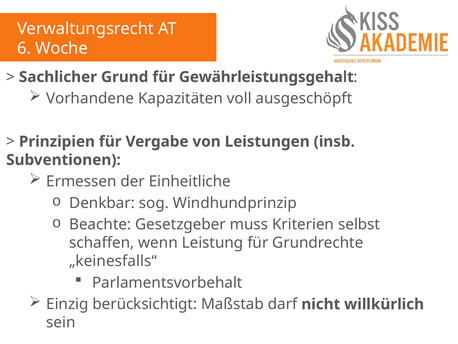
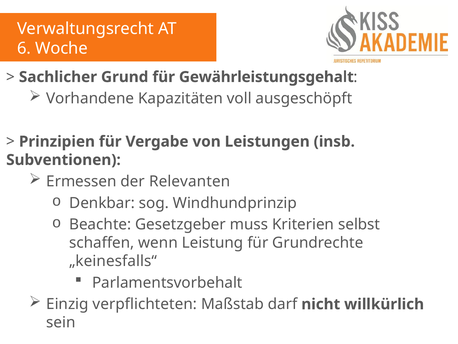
Einheitliche: Einheitliche -> Relevanten
berücksichtigt: berücksichtigt -> verpflichteten
